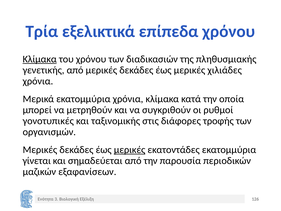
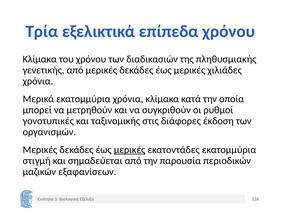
Κλίμακα at (40, 59) underline: present -> none
τροφής: τροφής -> έκδοση
γίνεται: γίνεται -> στιγμή
